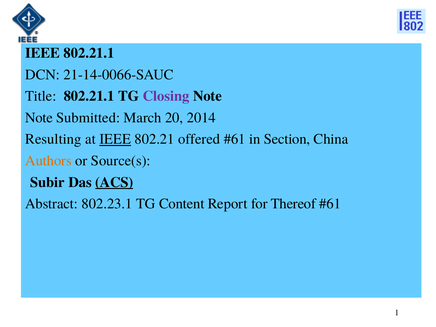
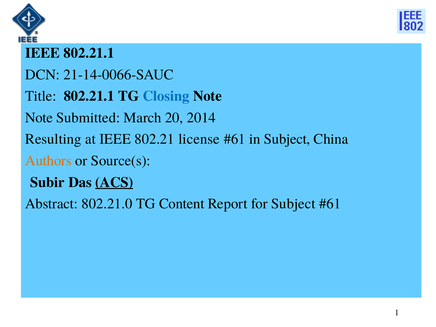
Closing colour: purple -> blue
IEEE at (115, 139) underline: present -> none
offered: offered -> license
in Section: Section -> Subject
802.23.1: 802.23.1 -> 802.21.0
for Thereof: Thereof -> Subject
